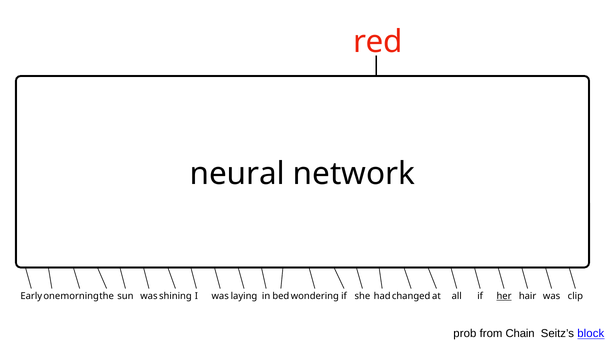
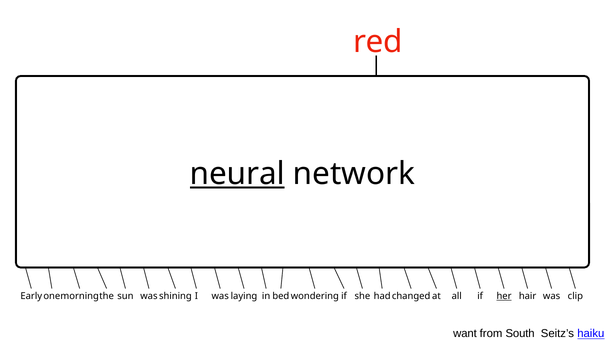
neural underline: none -> present
prob: prob -> want
Chain: Chain -> South
block: block -> haiku
